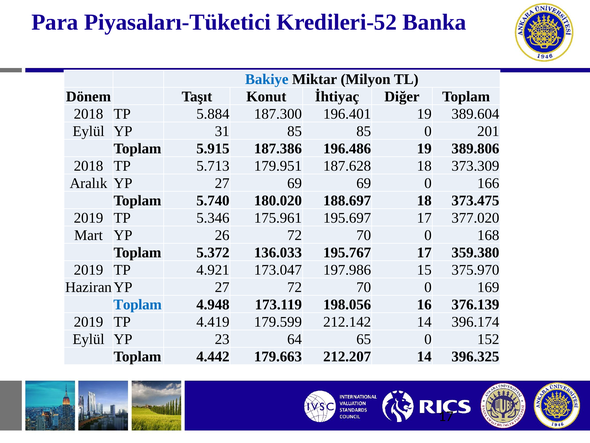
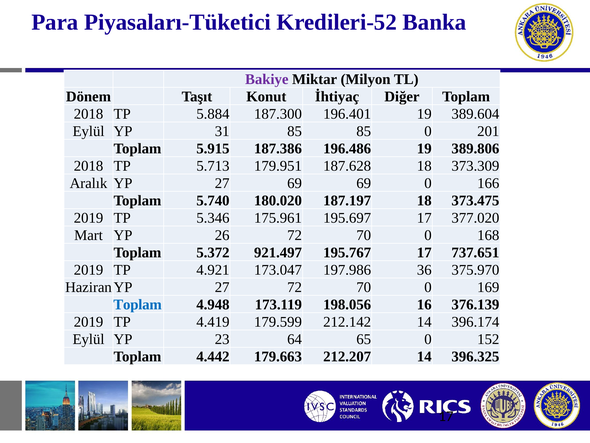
Bakiye colour: blue -> purple
188.697: 188.697 -> 187.197
136.033: 136.033 -> 921.497
359.380: 359.380 -> 737.651
15: 15 -> 36
